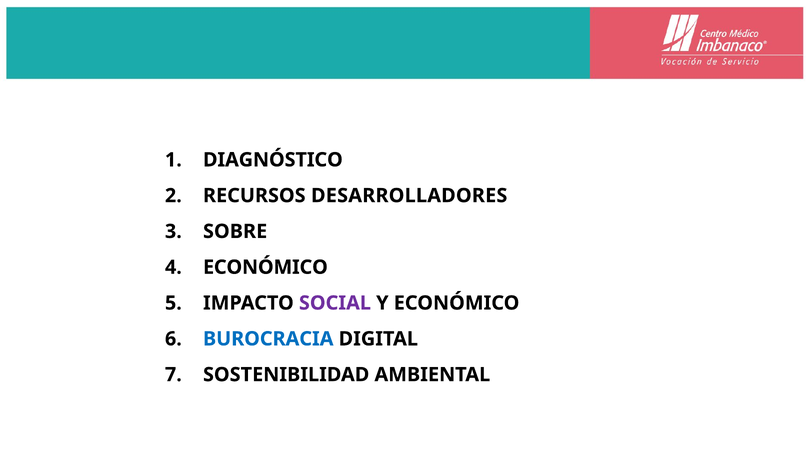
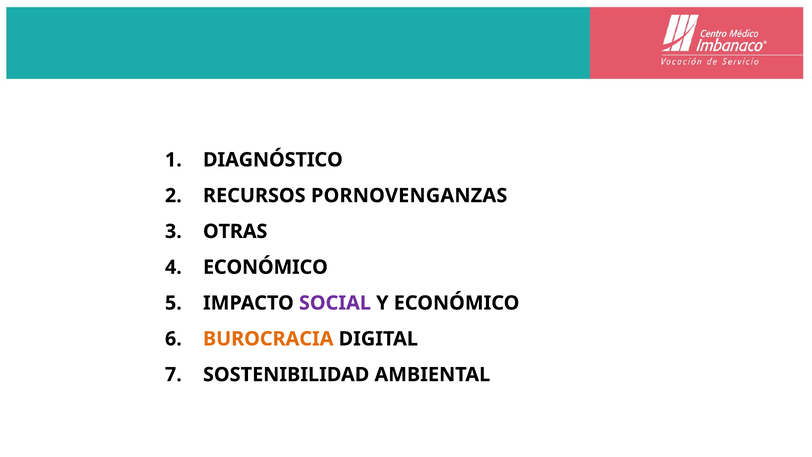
DESARROLLADORES: DESARROLLADORES -> PORNOVENGANZAS
SOBRE: SOBRE -> OTRAS
BUROCRACIA colour: blue -> orange
